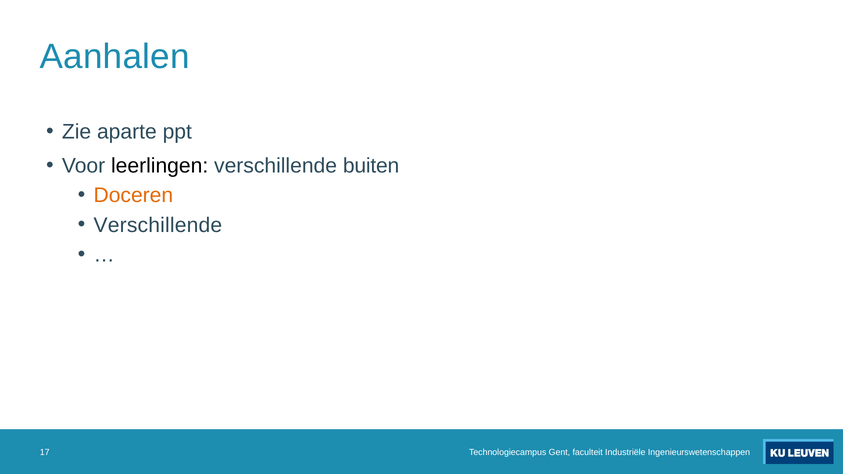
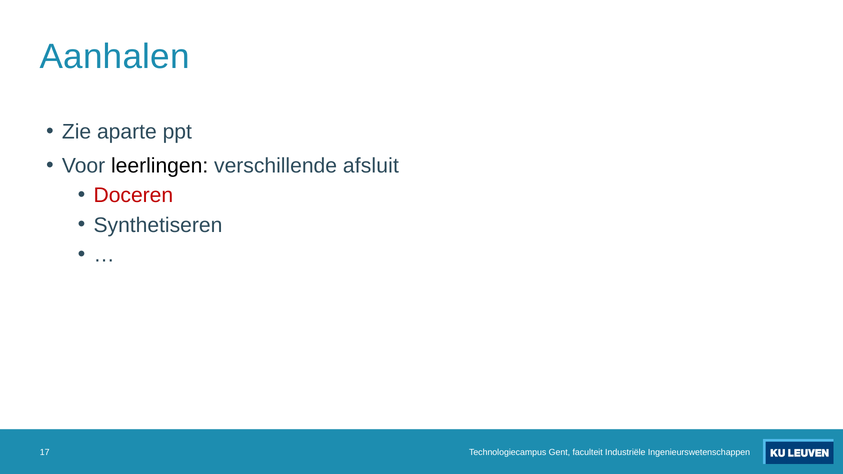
buiten: buiten -> afsluit
Doceren colour: orange -> red
Verschillende at (158, 225): Verschillende -> Synthetiseren
